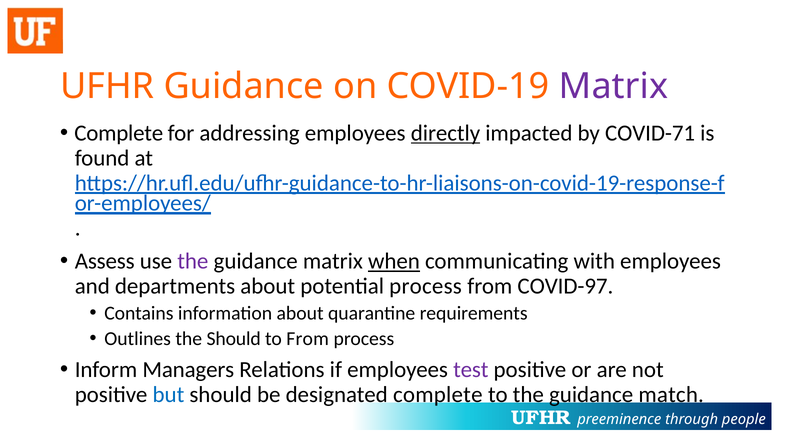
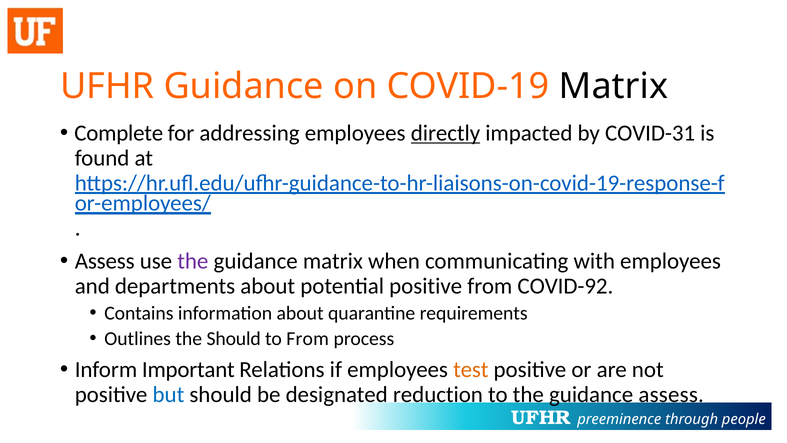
Matrix at (614, 86) colour: purple -> black
COVID-71: COVID-71 -> COVID-31
when underline: present -> none
potential process: process -> positive
COVID-97: COVID-97 -> COVID-92
Managers: Managers -> Important
test colour: purple -> orange
designated complete: complete -> reduction
guidance match: match -> assess
